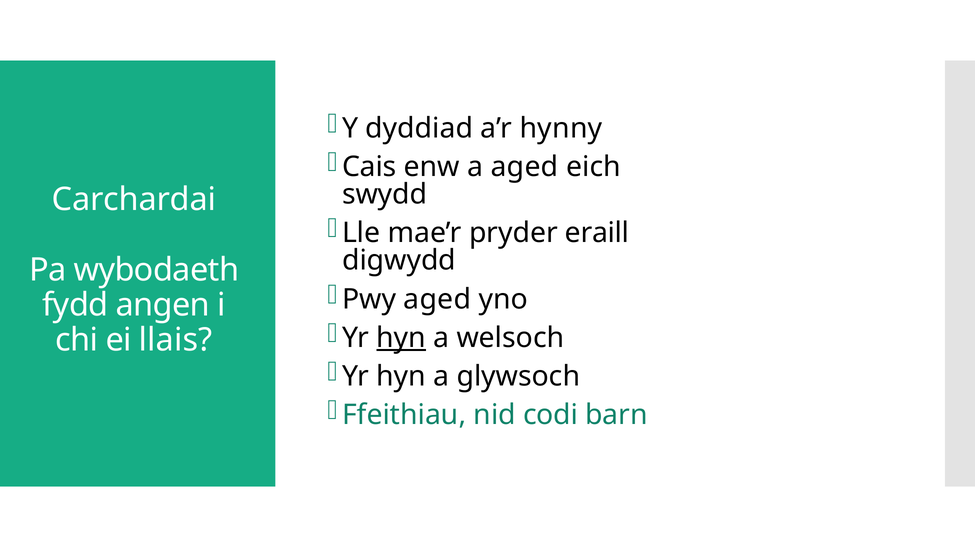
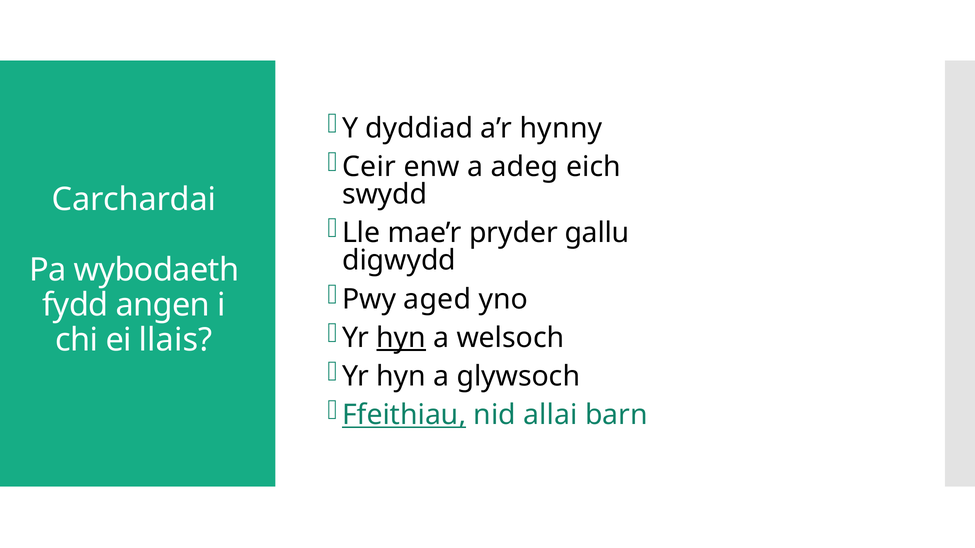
Cais: Cais -> Ceir
a aged: aged -> adeg
eraill: eraill -> gallu
Ffeithiau underline: none -> present
codi: codi -> allai
